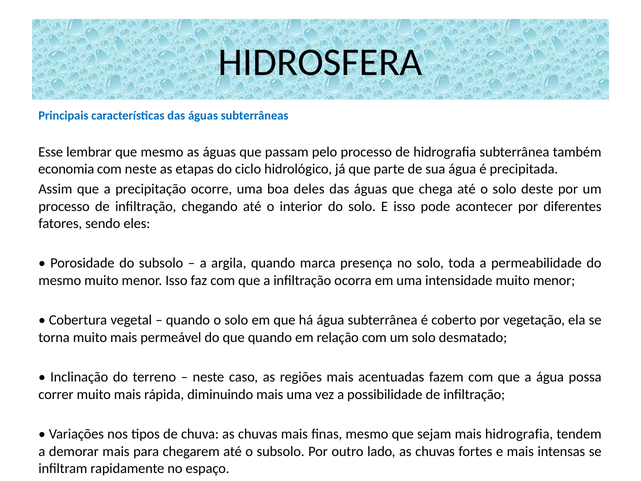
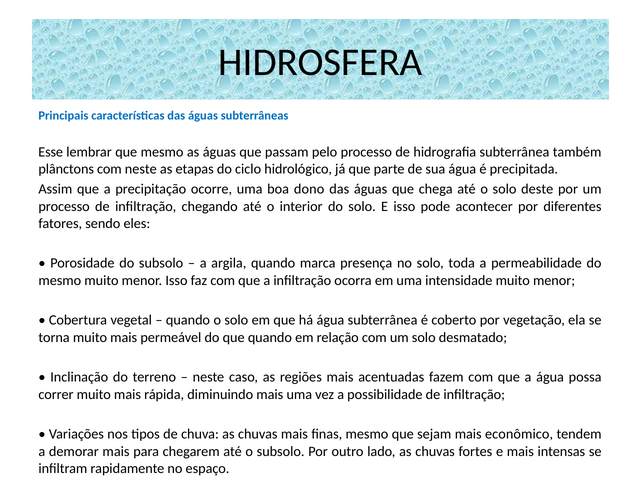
economia: economia -> plânctons
deles: deles -> dono
mais hidrografia: hidrografia -> econômico
